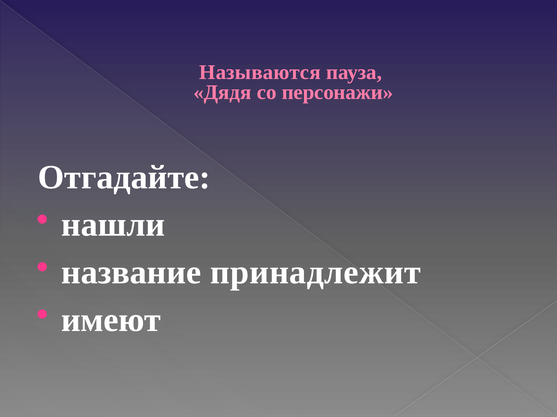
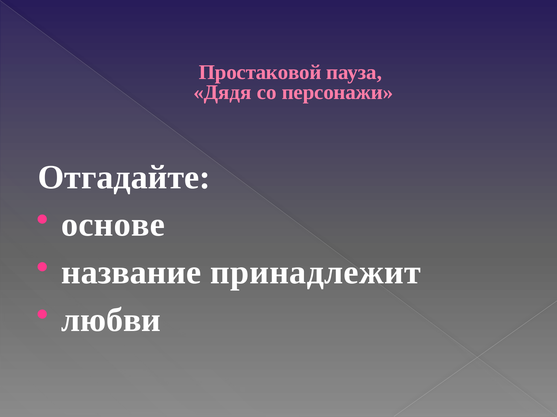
Называются: Называются -> Простаковой
нашли: нашли -> основе
имеют: имеют -> любви
